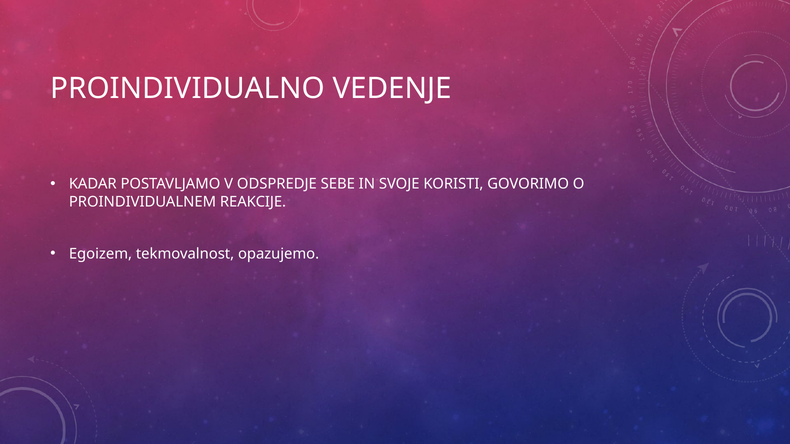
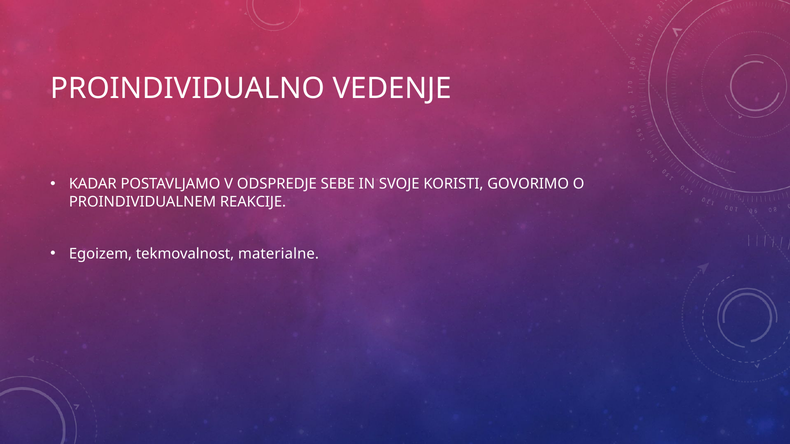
opazujemo: opazujemo -> materialne
